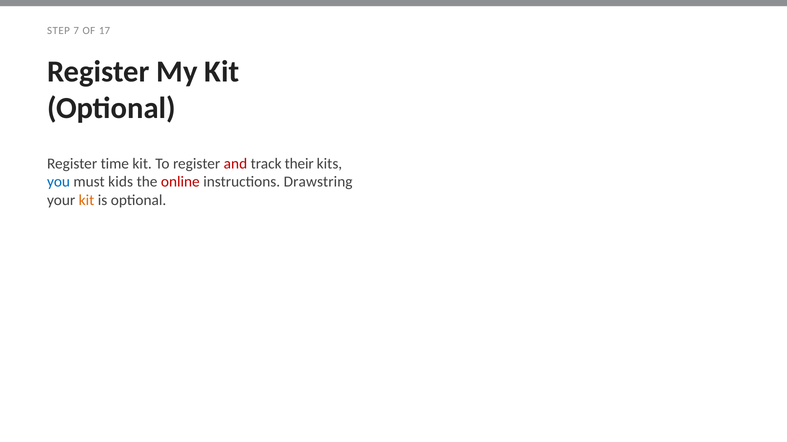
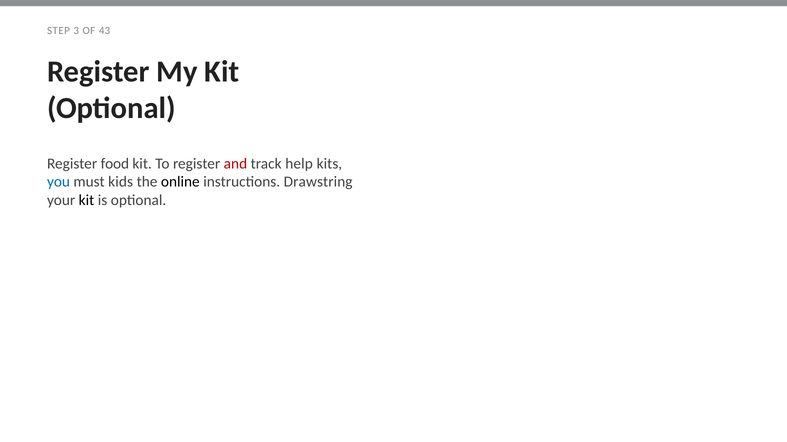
7: 7 -> 3
17: 17 -> 43
time: time -> food
their: their -> help
online colour: red -> black
kit at (86, 201) colour: orange -> black
